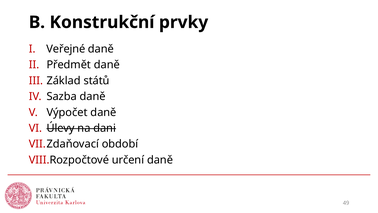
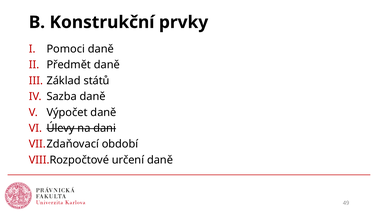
Veřejné: Veřejné -> Pomoci
